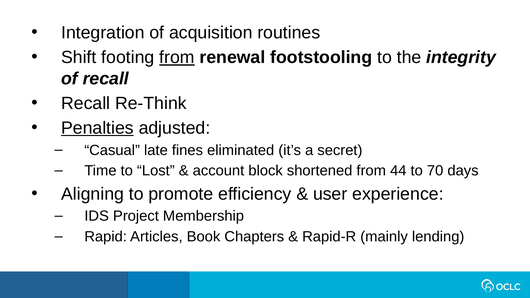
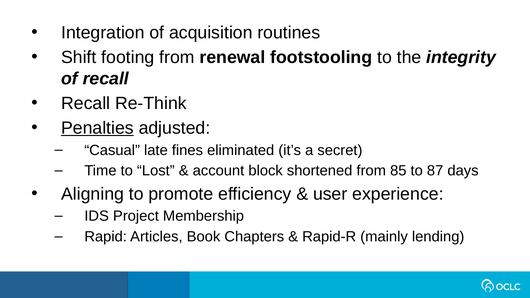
from at (177, 57) underline: present -> none
44: 44 -> 85
70: 70 -> 87
